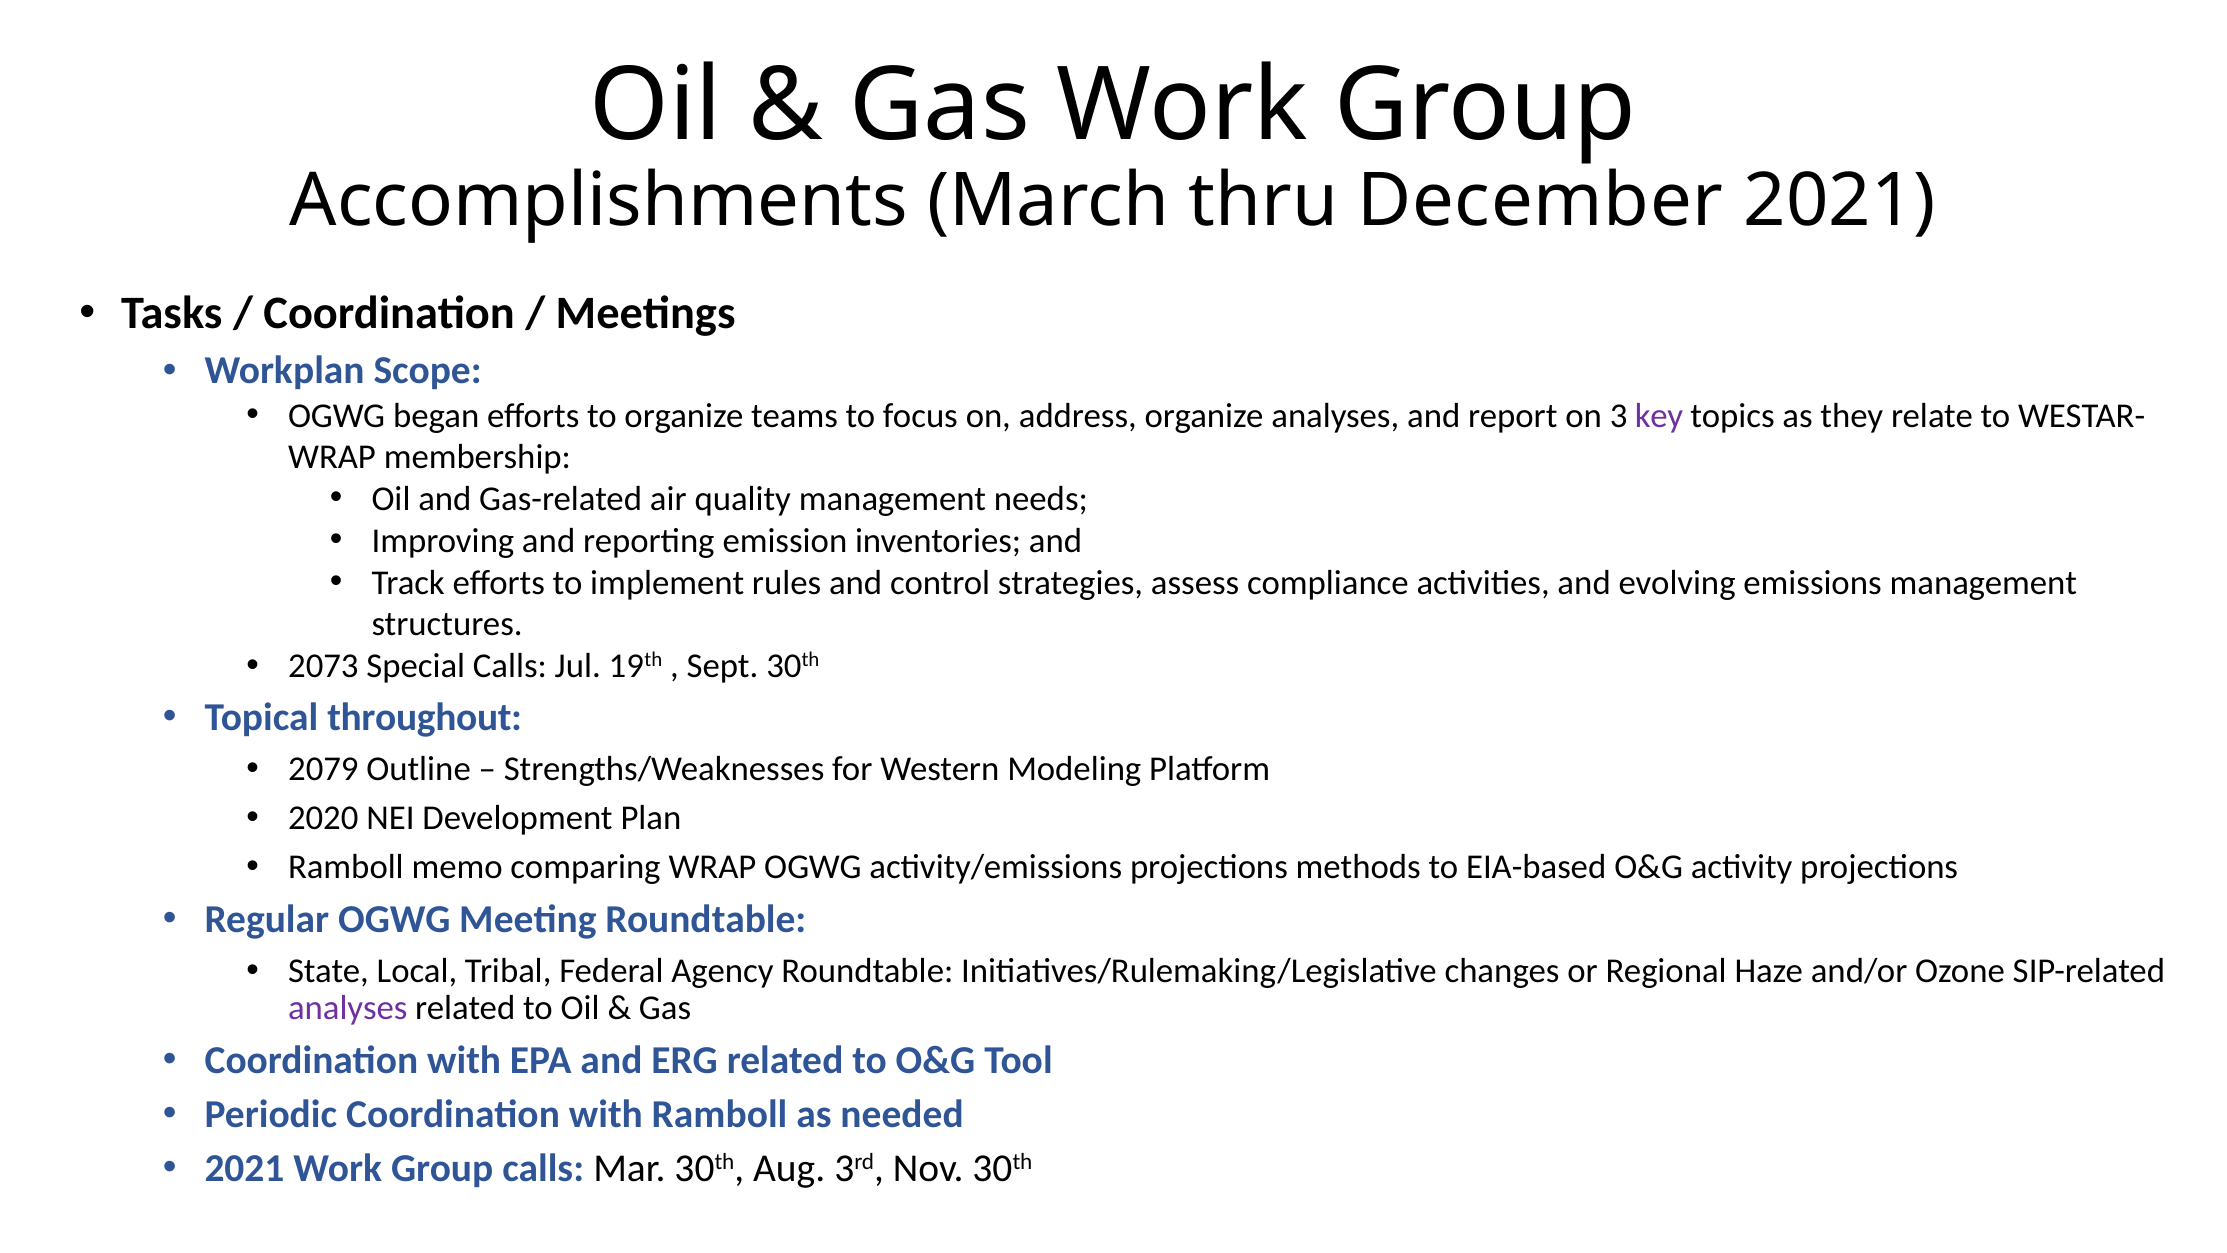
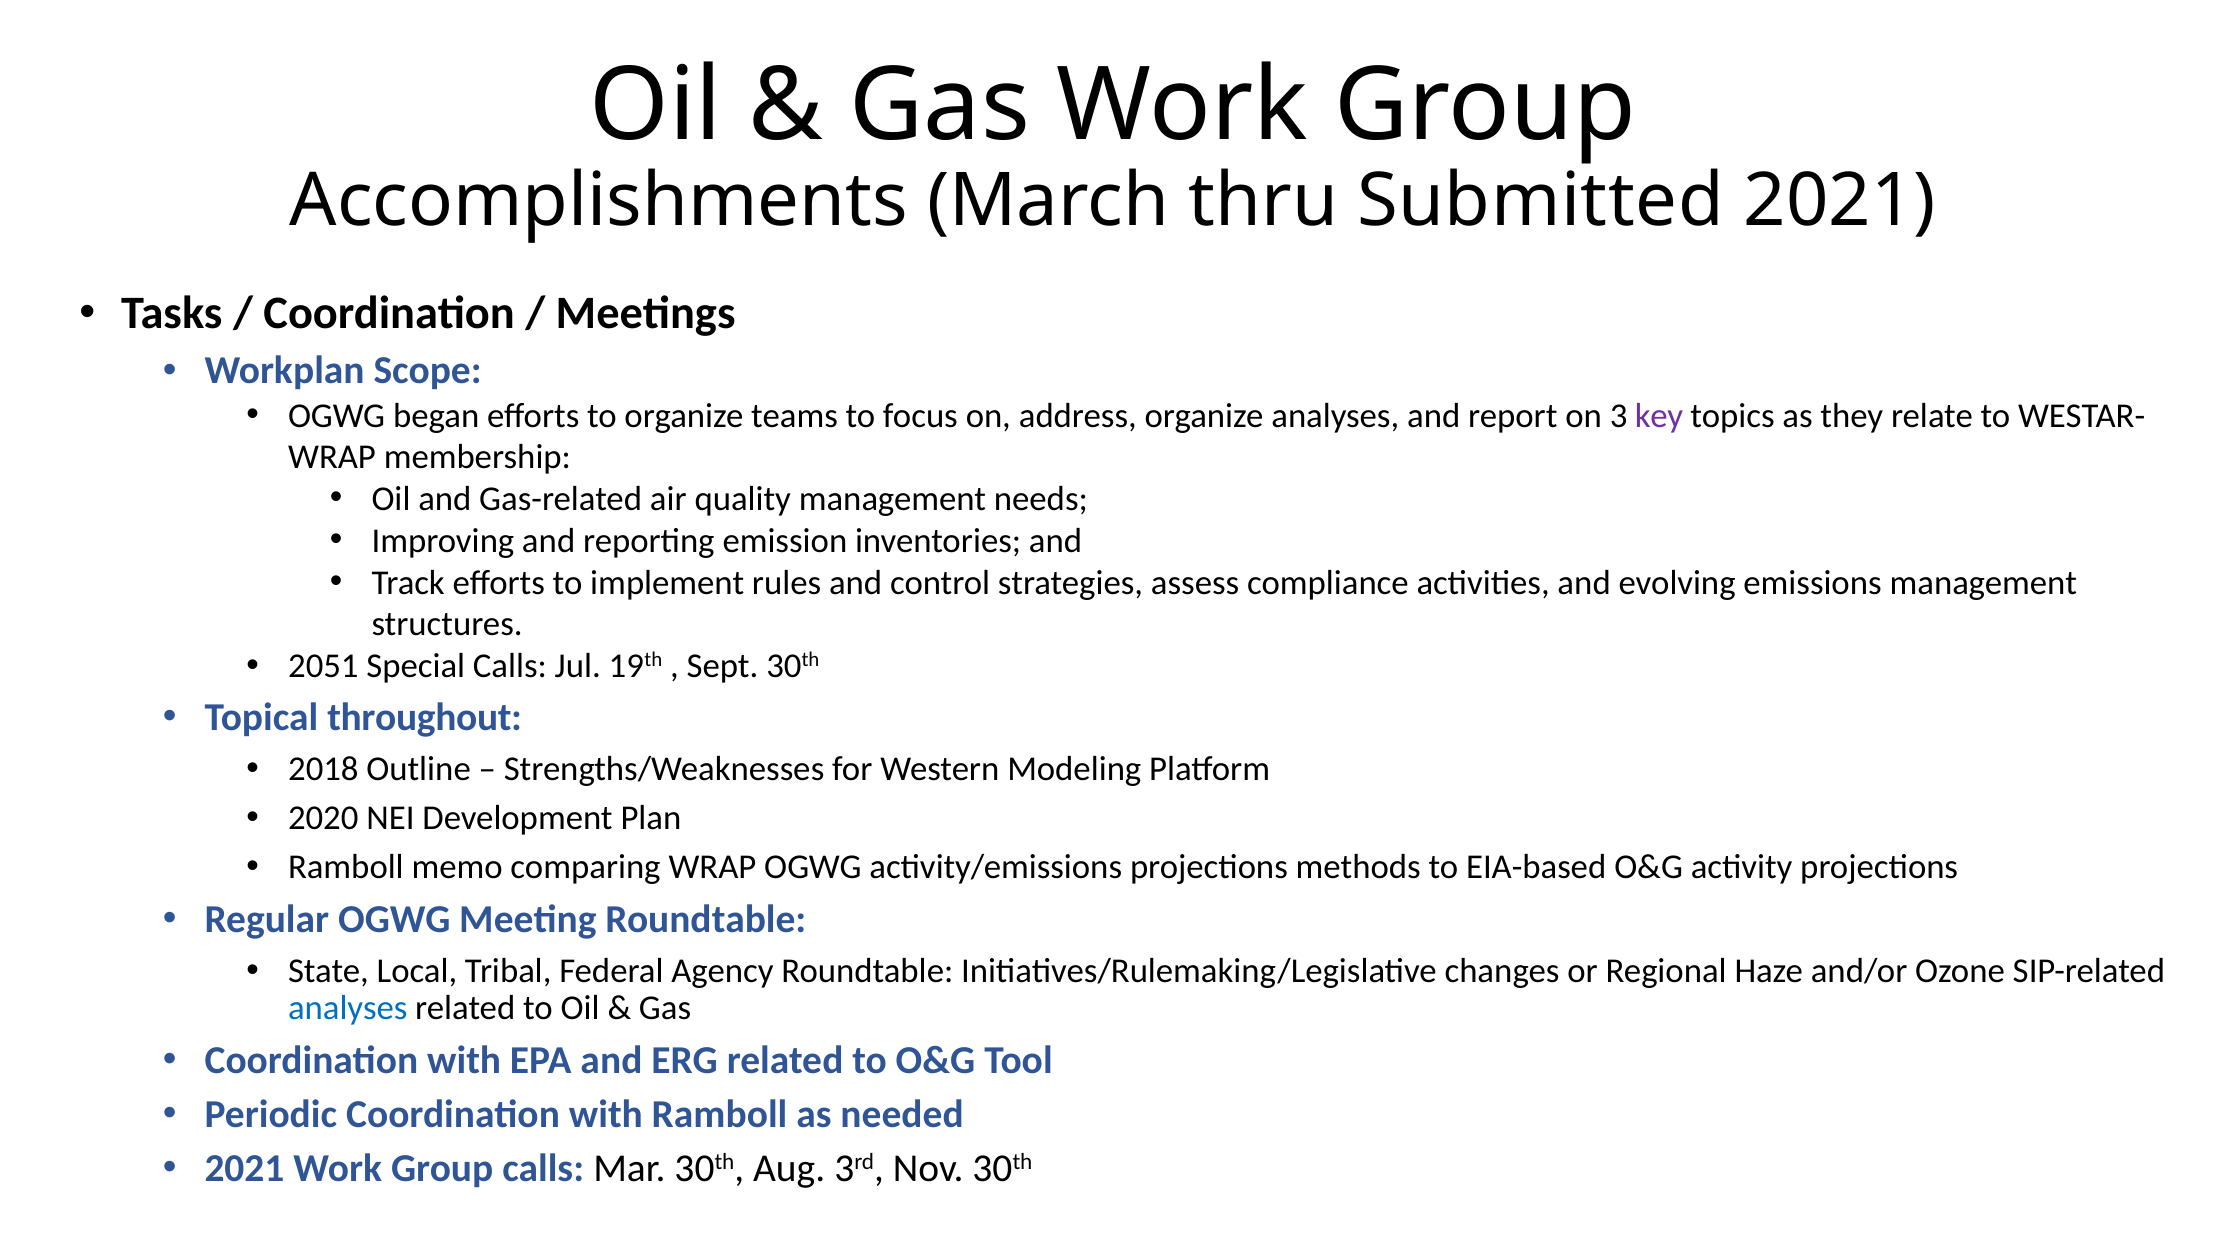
December: December -> Submitted
2073: 2073 -> 2051
2079: 2079 -> 2018
analyses at (348, 1008) colour: purple -> blue
